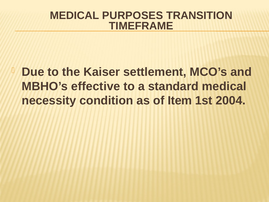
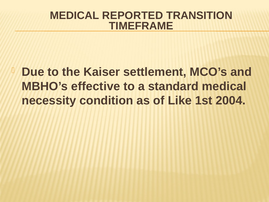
PURPOSES: PURPOSES -> REPORTED
Item: Item -> Like
